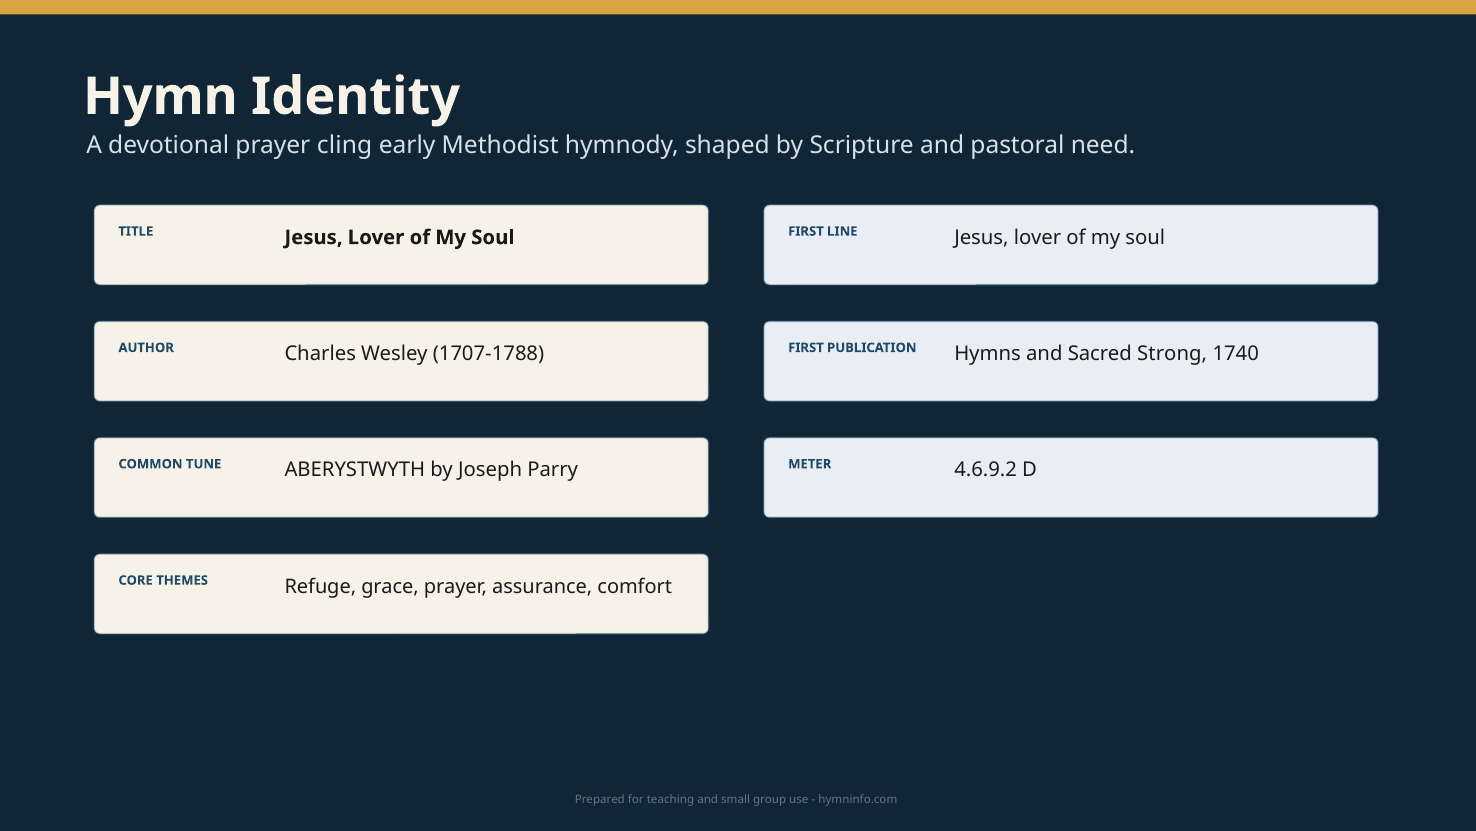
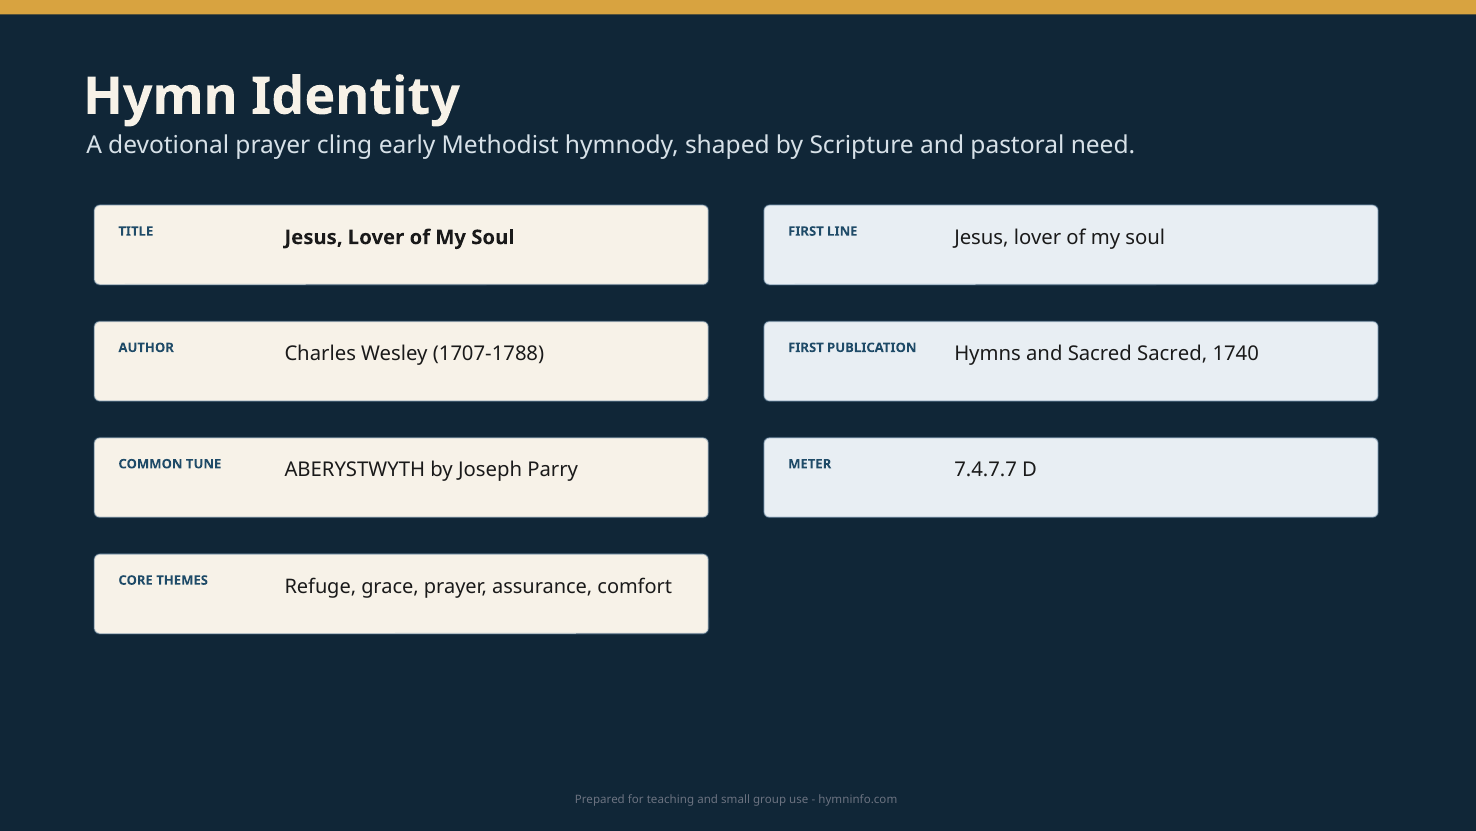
Sacred Strong: Strong -> Sacred
4.6.9.2: 4.6.9.2 -> 7.4.7.7
